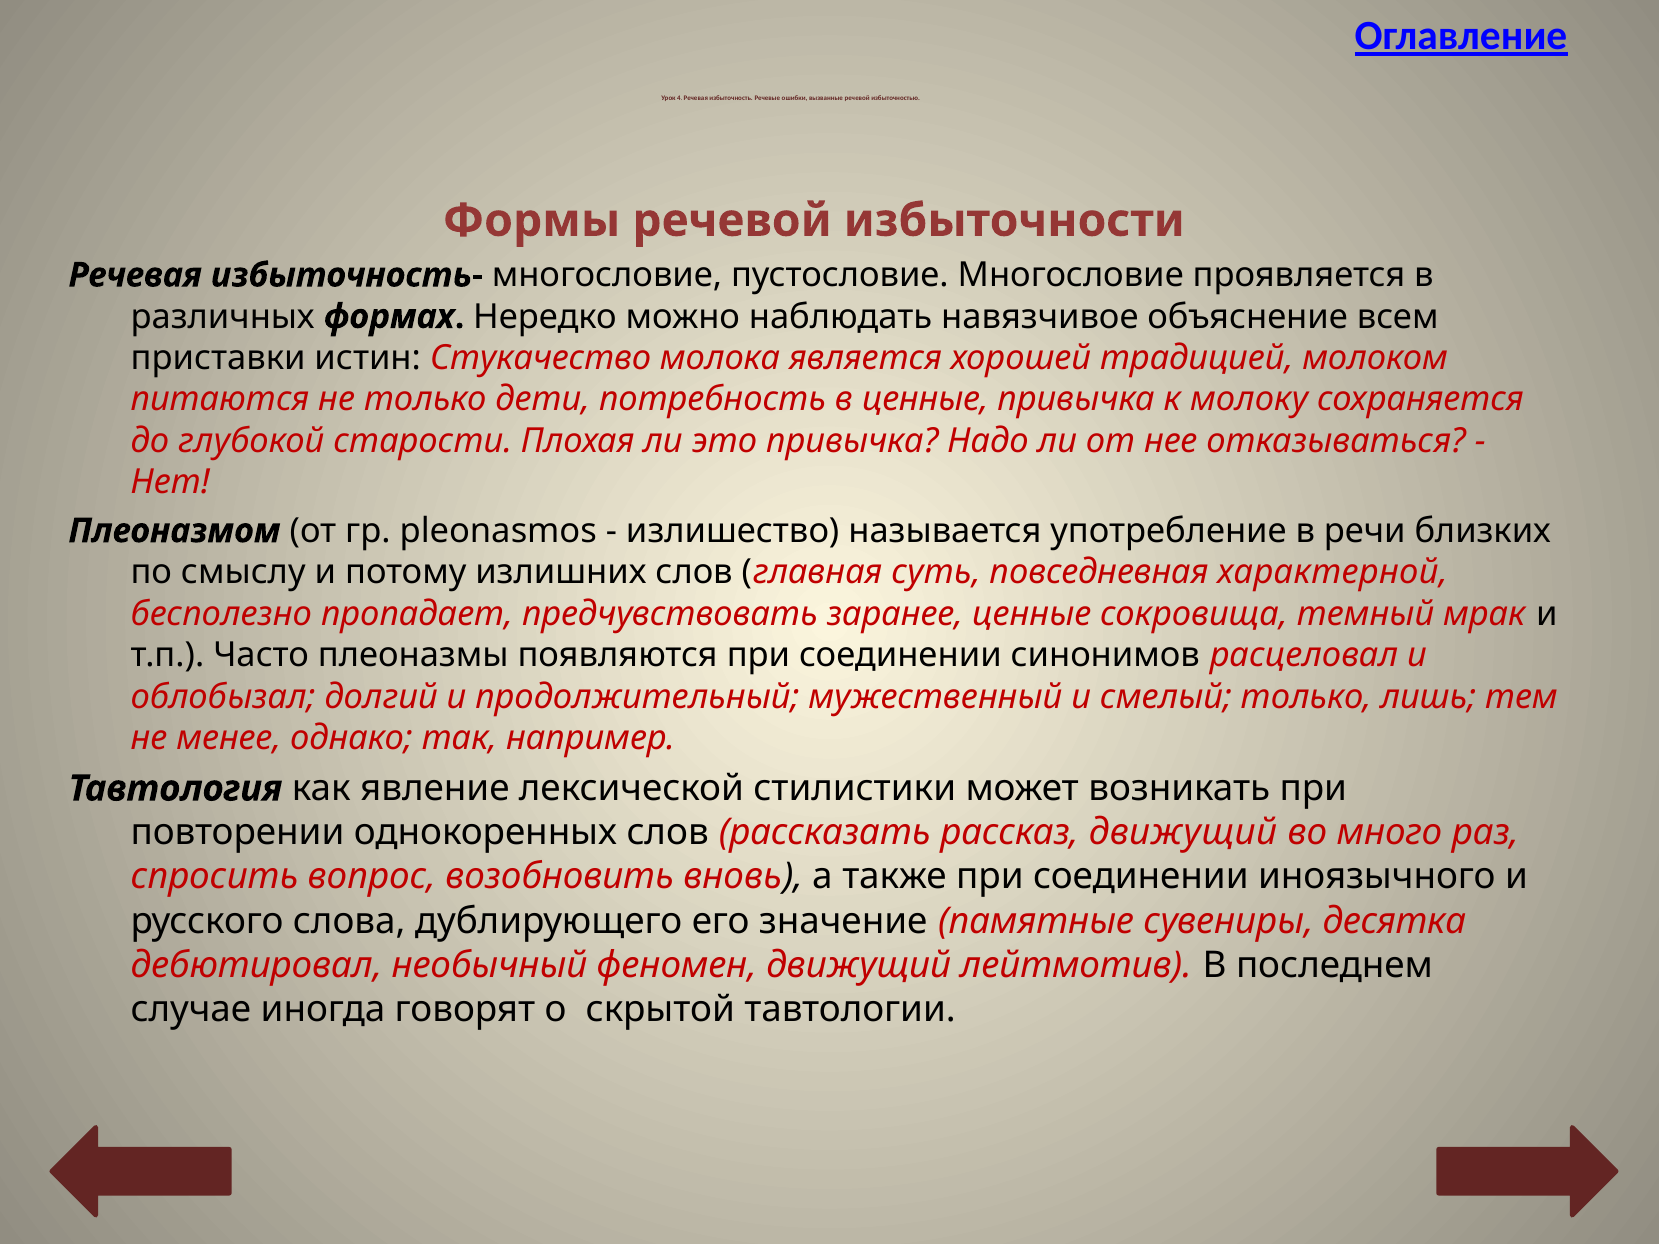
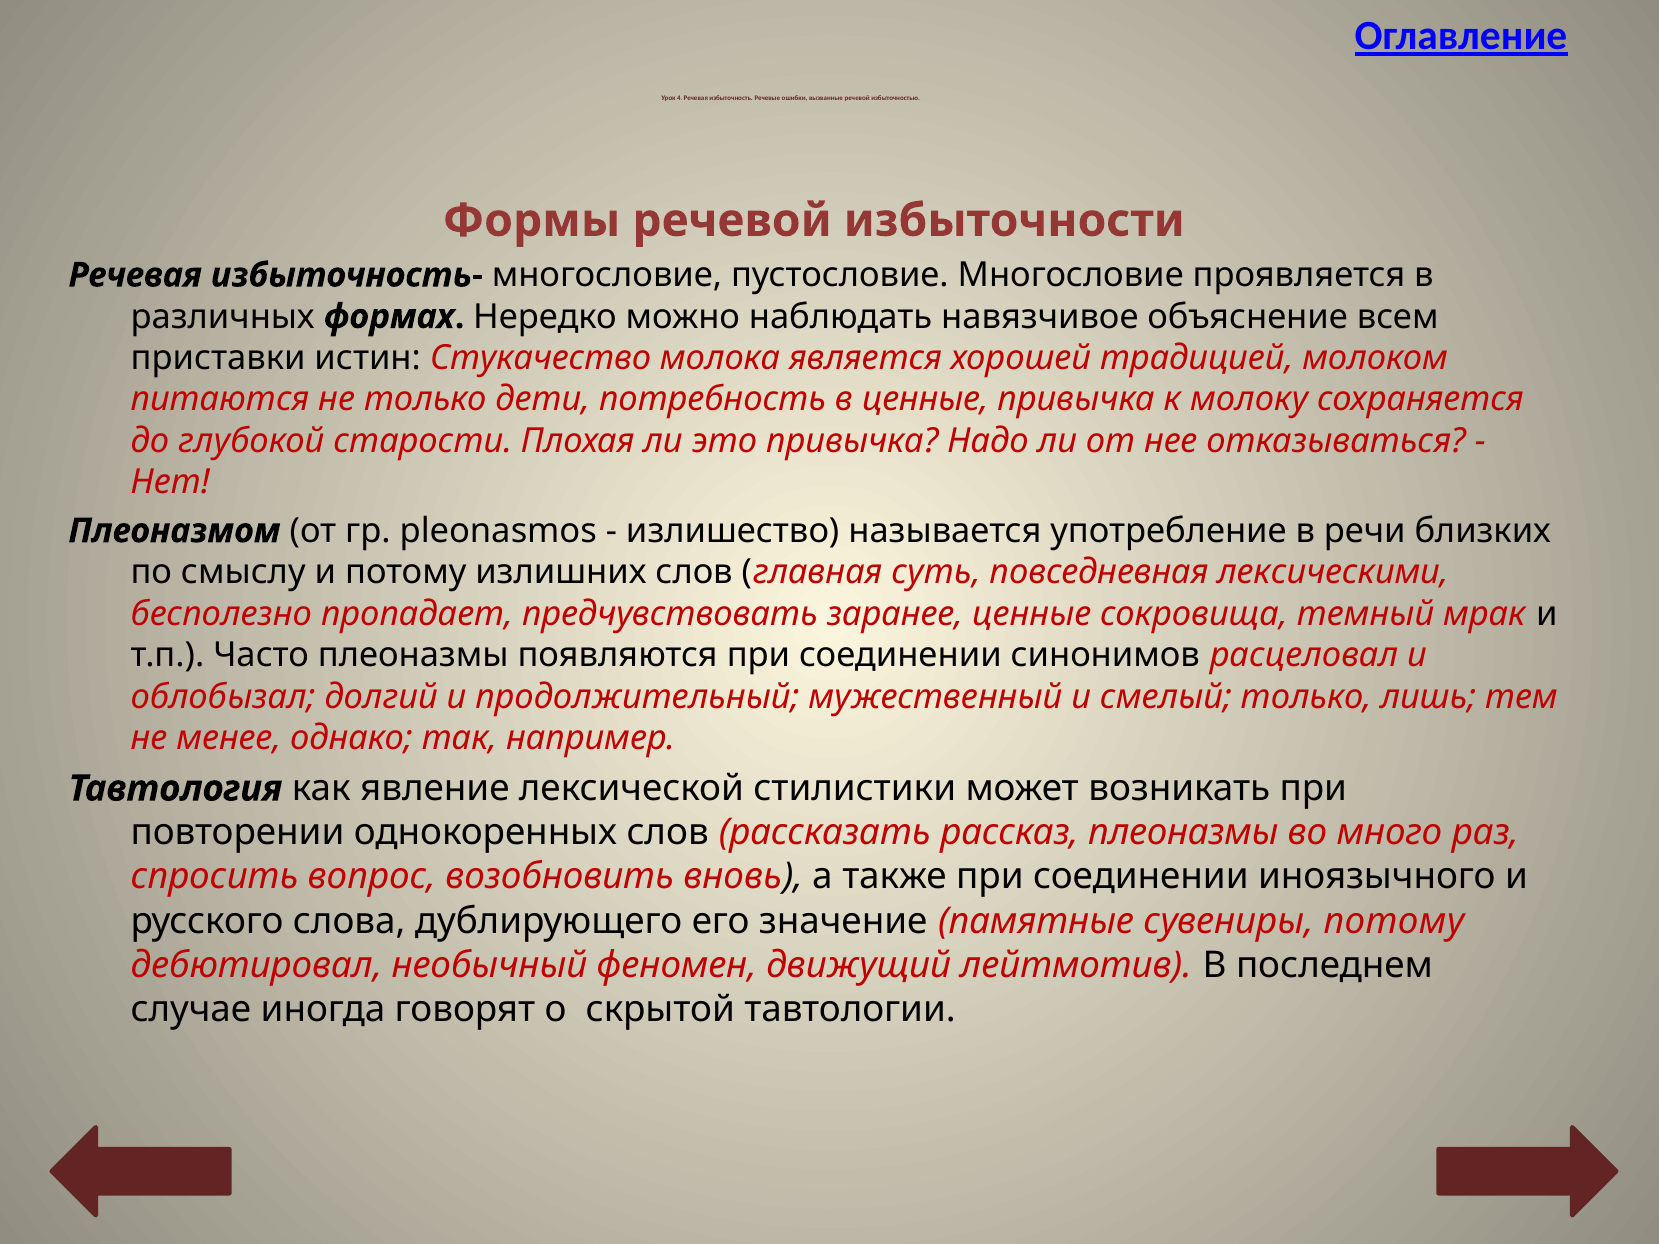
характерной: характерной -> лексическими
рассказ движущий: движущий -> плеоназмы
сувениры десятка: десятка -> потому
